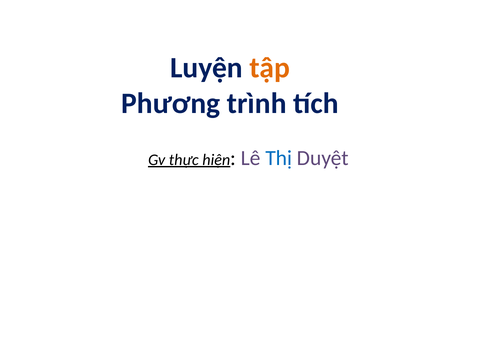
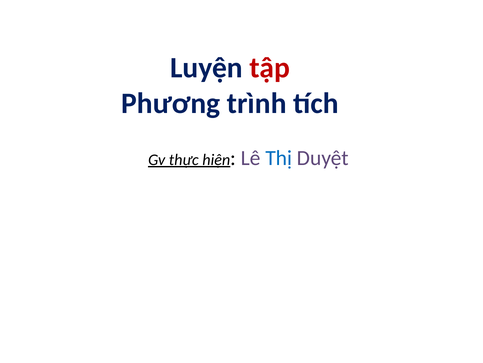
tập colour: orange -> red
